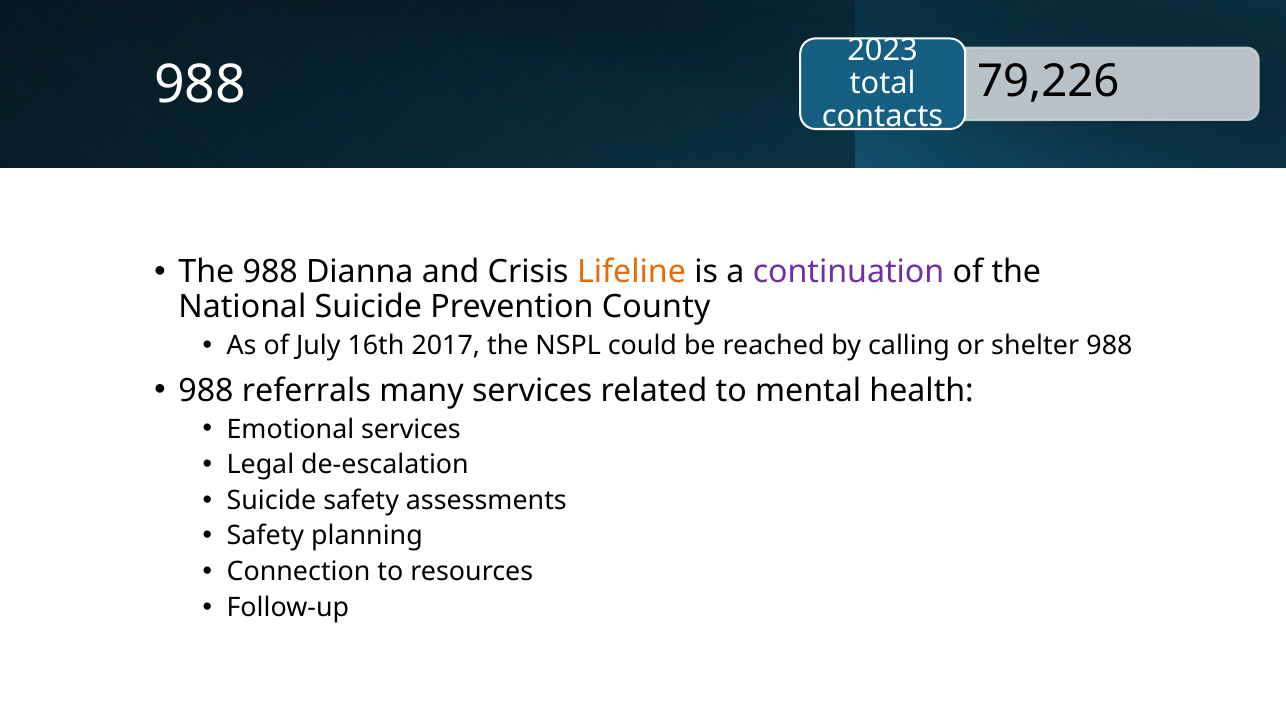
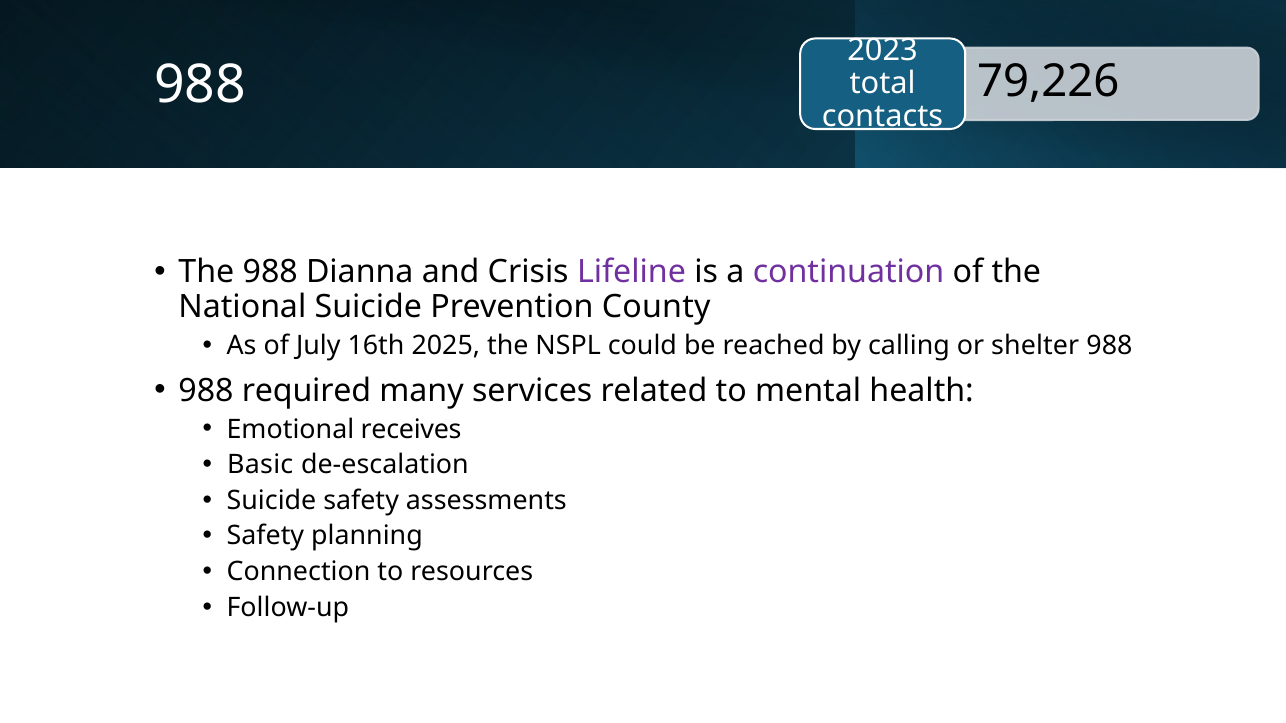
Lifeline colour: orange -> purple
2017: 2017 -> 2025
referrals: referrals -> required
Emotional services: services -> receives
Legal: Legal -> Basic
